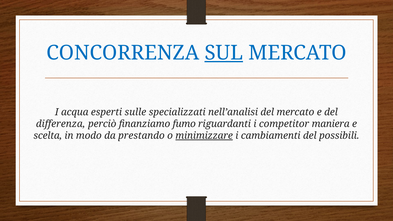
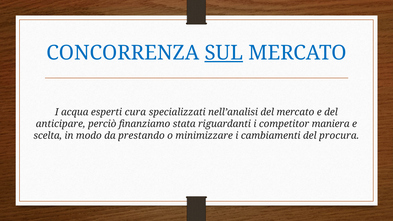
sulle: sulle -> cura
differenza: differenza -> anticipare
fumo: fumo -> stata
minimizzare underline: present -> none
possibili: possibili -> procura
